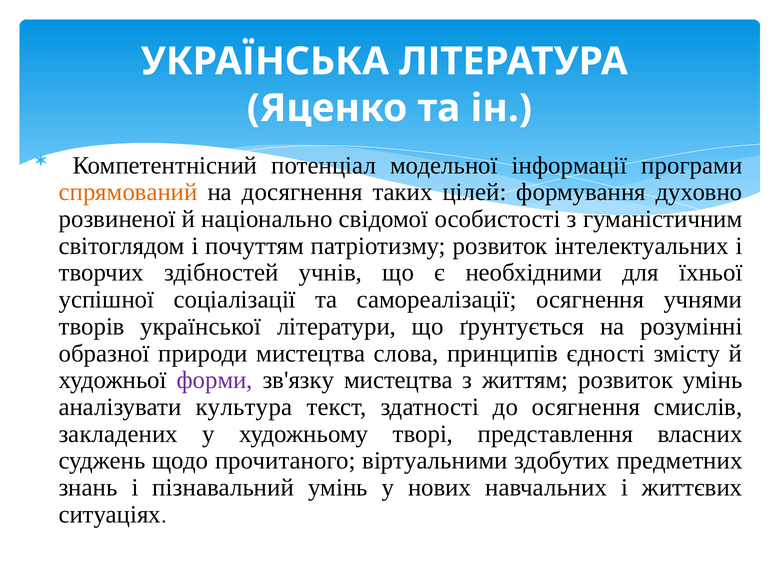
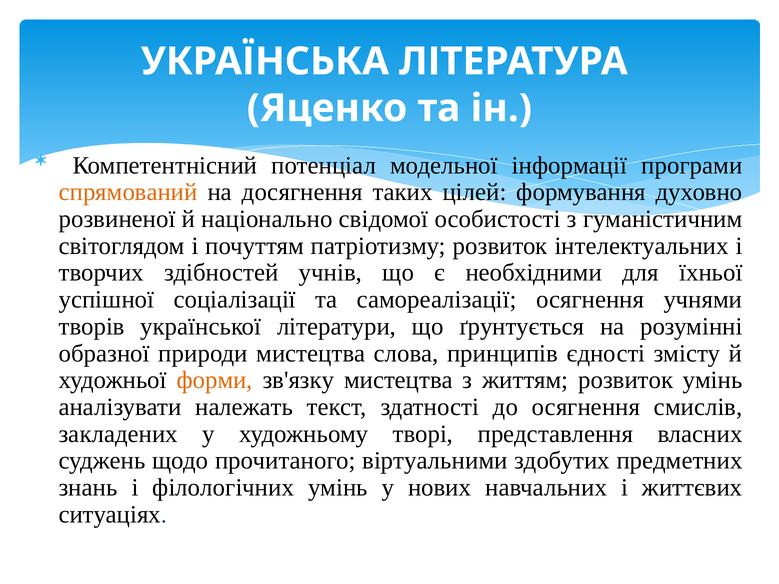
форми colour: purple -> orange
культура: культура -> належать
пізнавальний: пізнавальний -> філологічних
